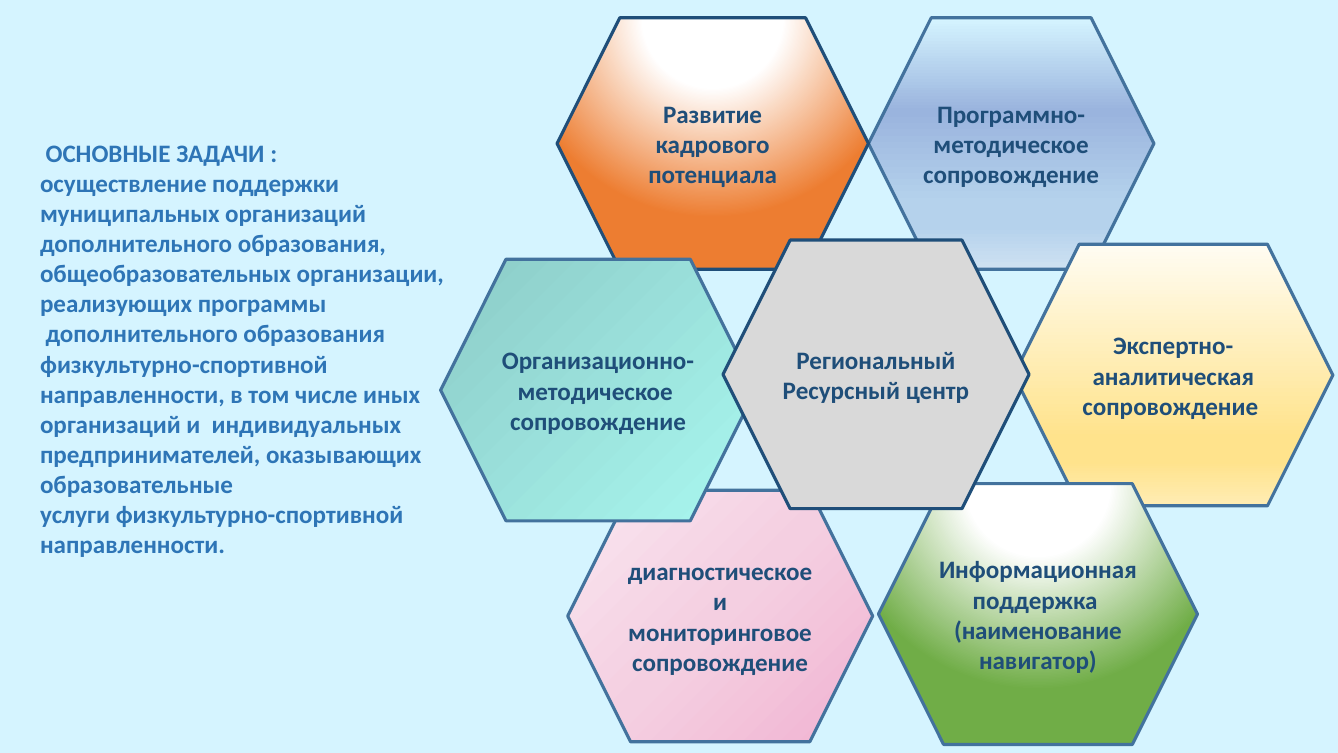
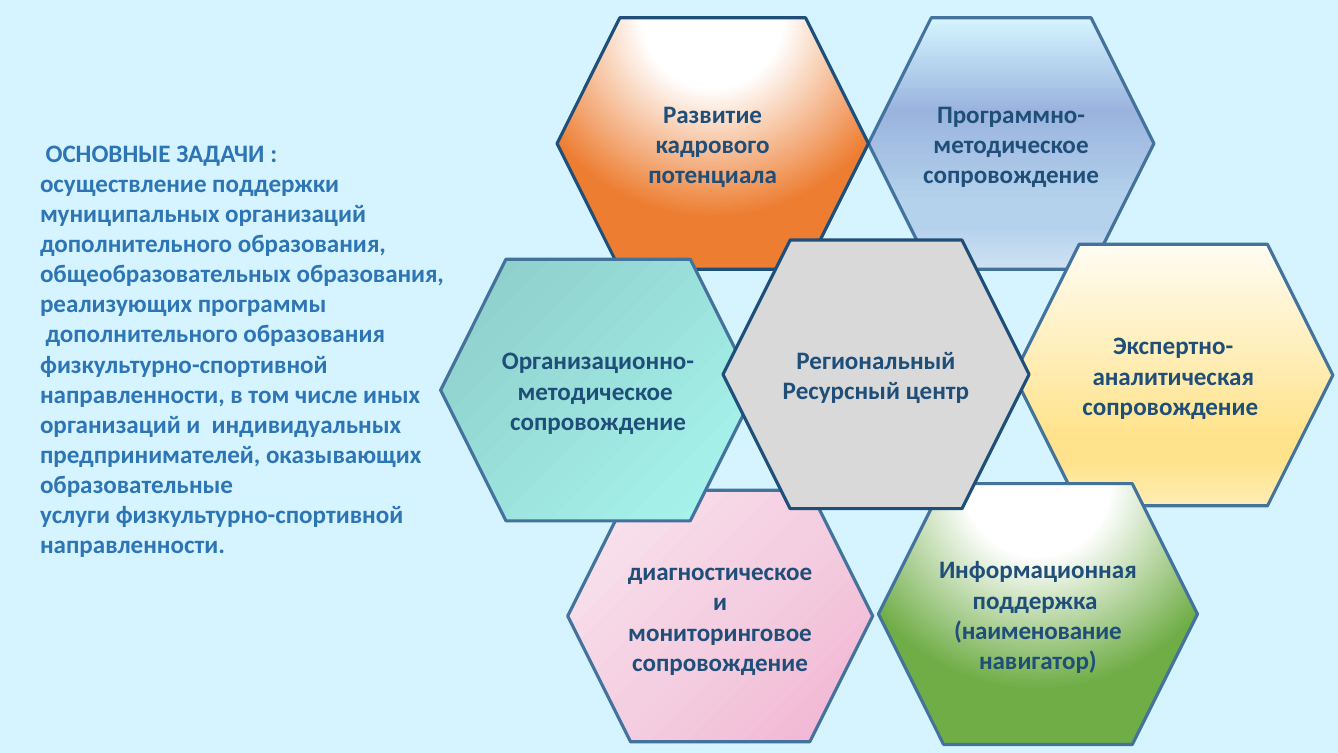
общеобразовательных организации: организации -> образования
